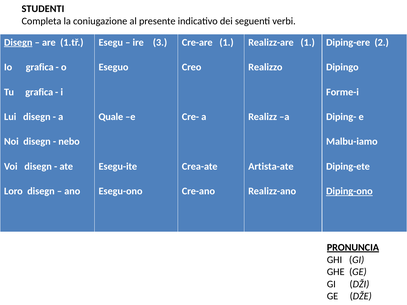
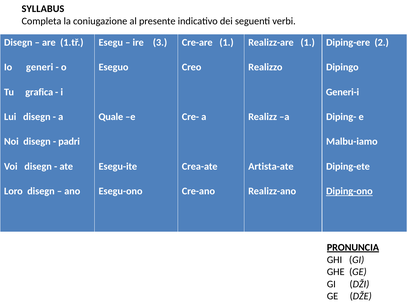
STUDENTI: STUDENTI -> SYLLABUS
Disegn at (18, 42) underline: present -> none
Io grafica: grafica -> generi
Forme-i: Forme-i -> Generi-i
nebo: nebo -> padri
